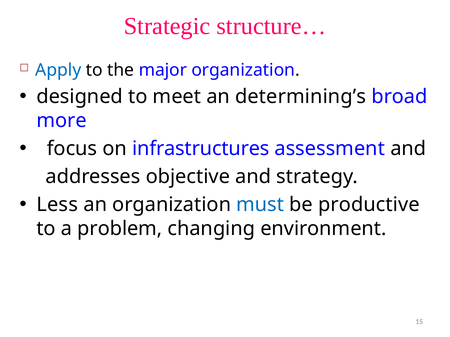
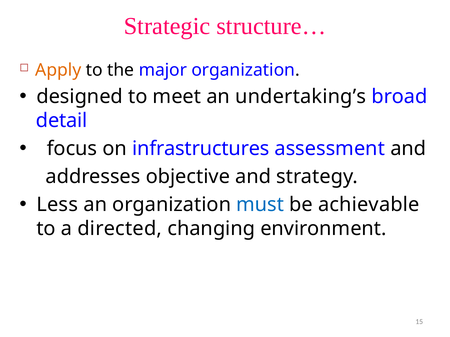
Apply colour: blue -> orange
determining’s: determining’s -> undertaking’s
more: more -> detail
productive: productive -> achievable
problem: problem -> directed
